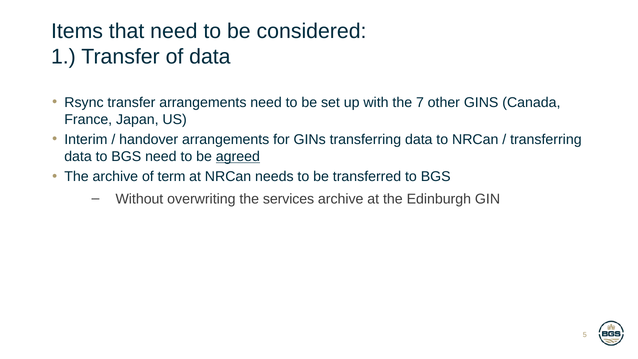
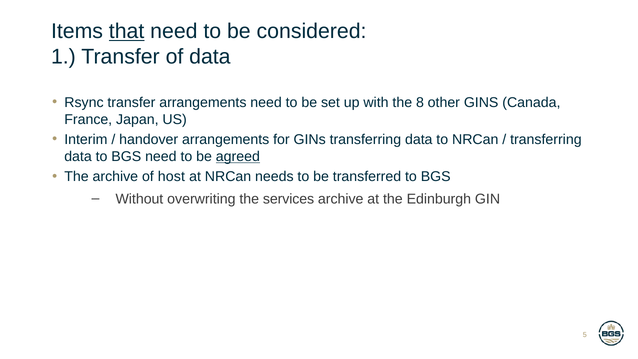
that underline: none -> present
7: 7 -> 8
term: term -> host
